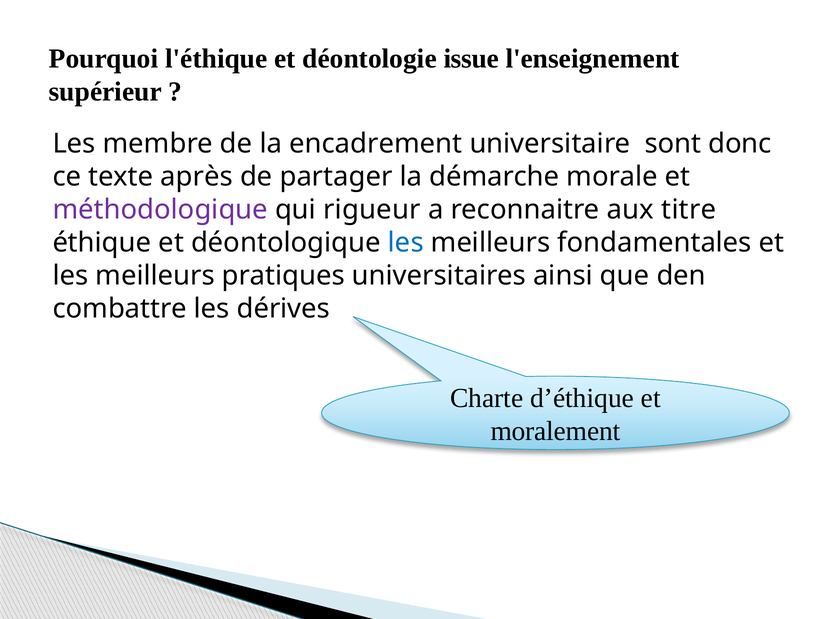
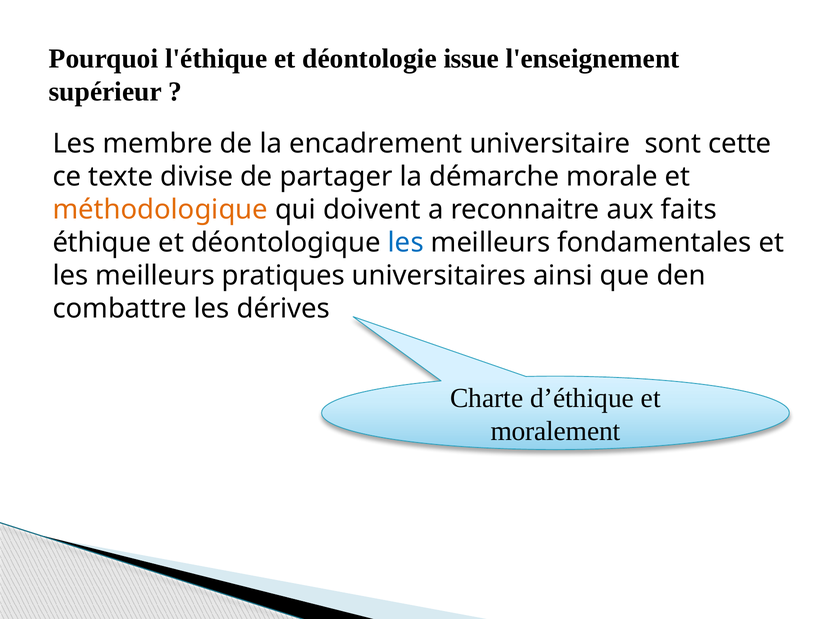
donc: donc -> cette
après: après -> divise
méthodologique colour: purple -> orange
rigueur: rigueur -> doivent
titre: titre -> faits
